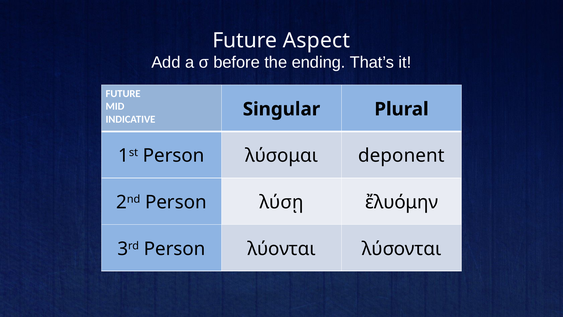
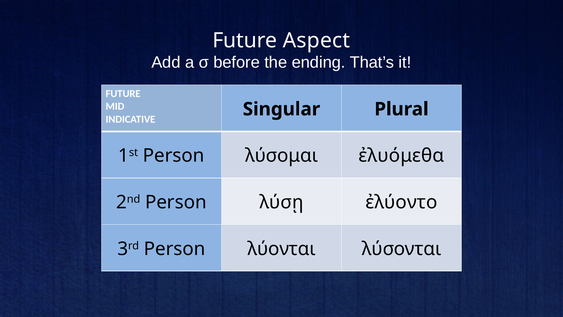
deponent: deponent -> ἐλυόμεθα
ἔλυόμην: ἔλυόμην -> ἐλύοντο
